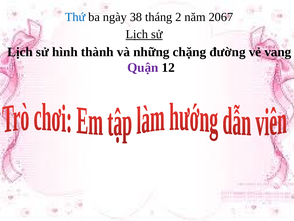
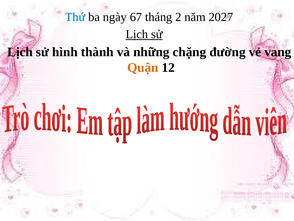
38: 38 -> 67
2067: 2067 -> 2027
Quận colour: purple -> orange
